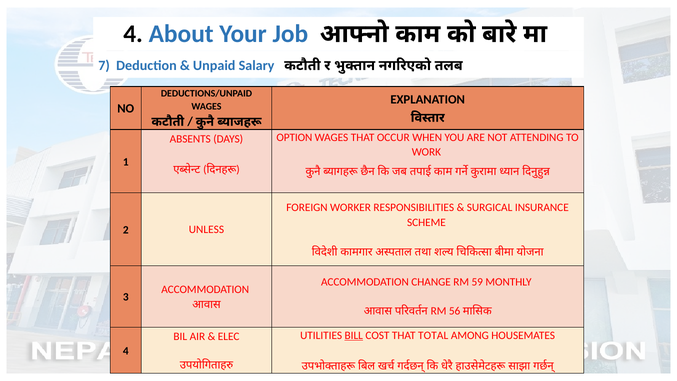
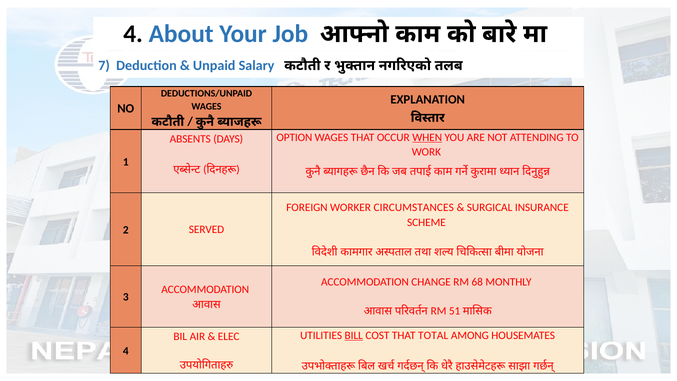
WHEN underline: none -> present
RESPONSIBILITIES: RESPONSIBILITIES -> CIRCUMSTANCES
UNLESS: UNLESS -> SERVED
59: 59 -> 68
56: 56 -> 51
